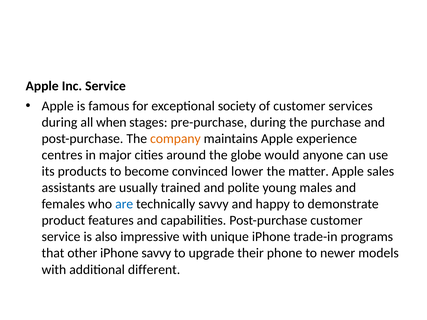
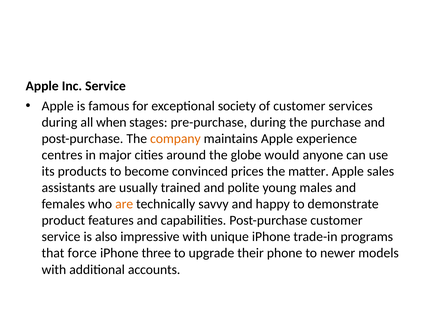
lower: lower -> prices
are at (124, 204) colour: blue -> orange
other: other -> force
iPhone savvy: savvy -> three
different: different -> accounts
